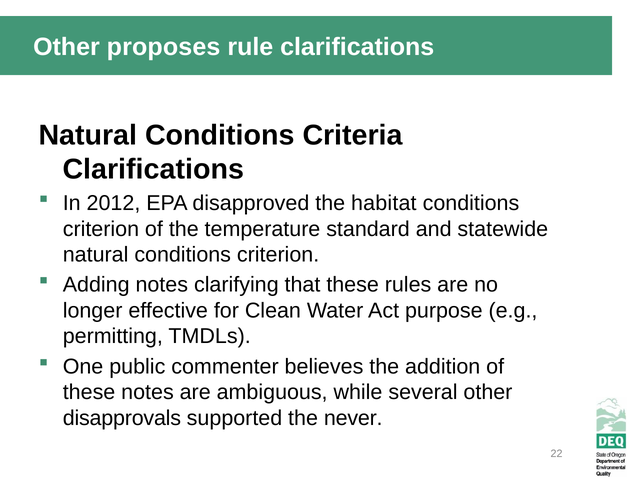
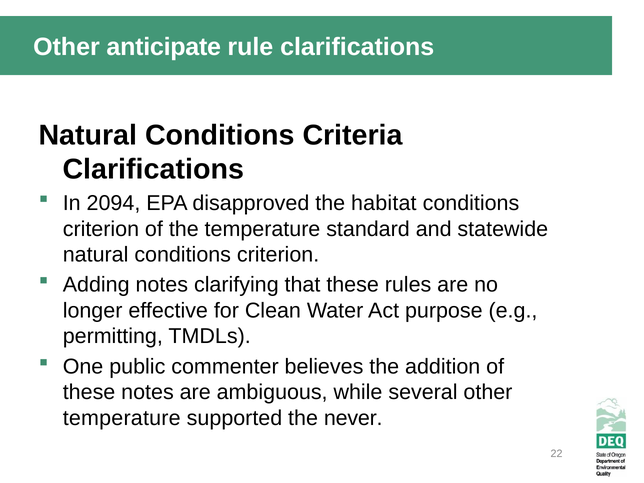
proposes: proposes -> anticipate
2012: 2012 -> 2094
disapprovals at (122, 418): disapprovals -> temperature
